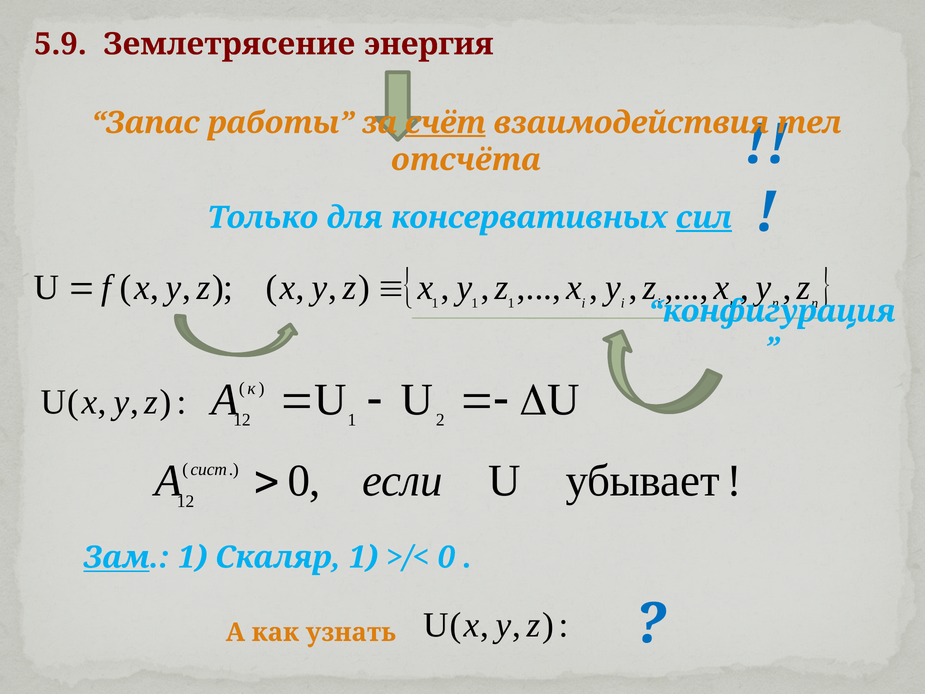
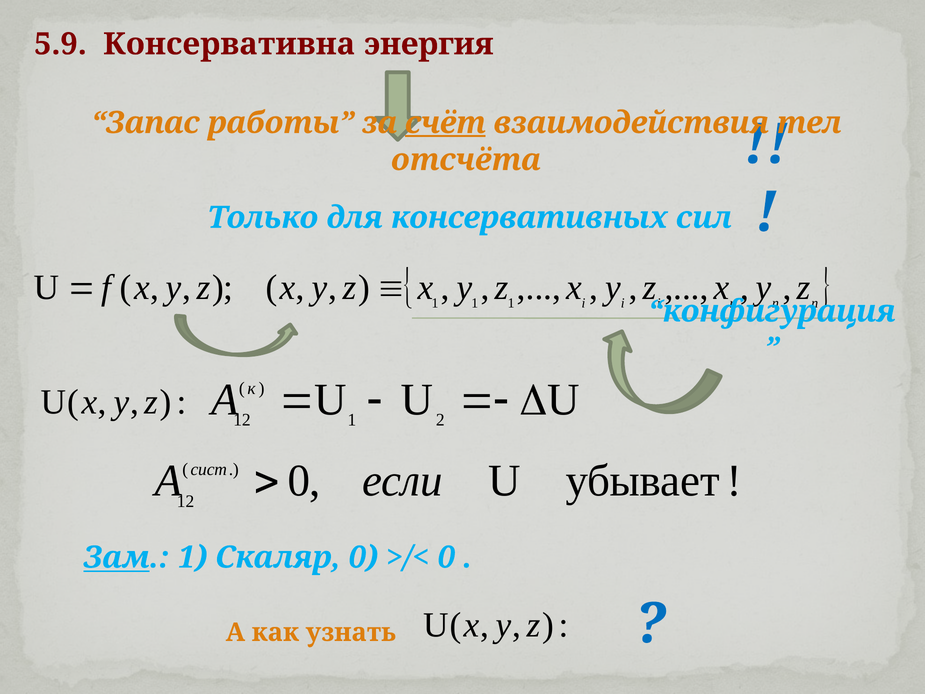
Землетрясение: Землетрясение -> Консервативна
сил underline: present -> none
Скаляр 1: 1 -> 0
